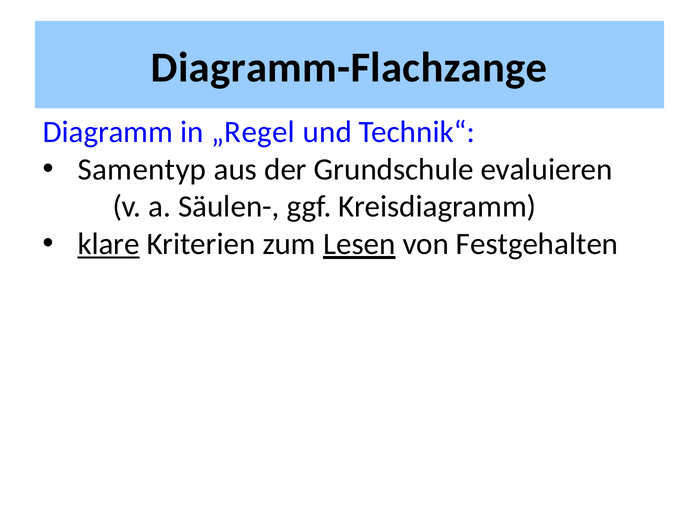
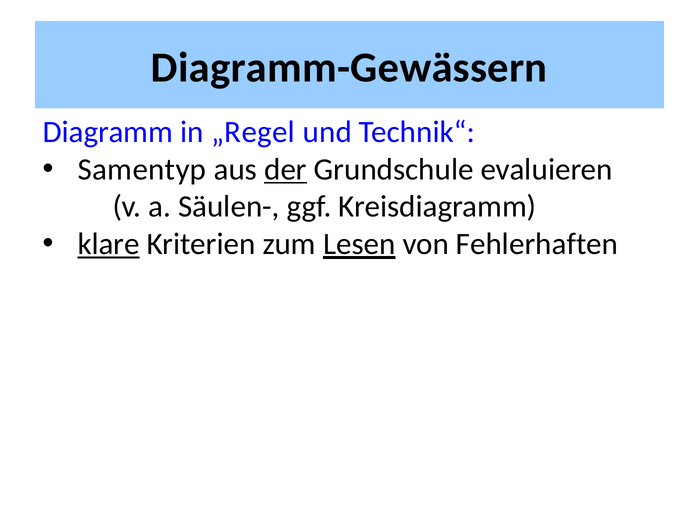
Diagramm-Flachzange: Diagramm-Flachzange -> Diagramm-Gewässern
der underline: none -> present
Festgehalten: Festgehalten -> Fehlerhaften
